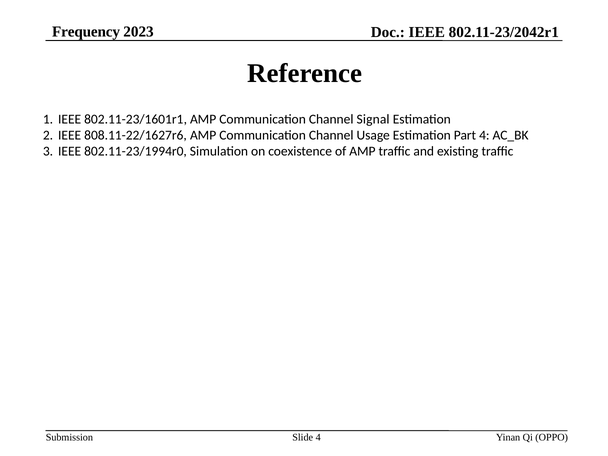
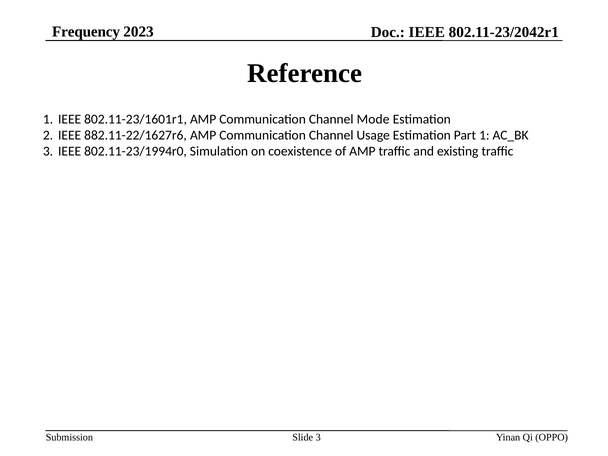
Signal: Signal -> Mode
808.11-22/1627r6: 808.11-22/1627r6 -> 882.11-22/1627r6
Part 4: 4 -> 1
Slide 4: 4 -> 3
